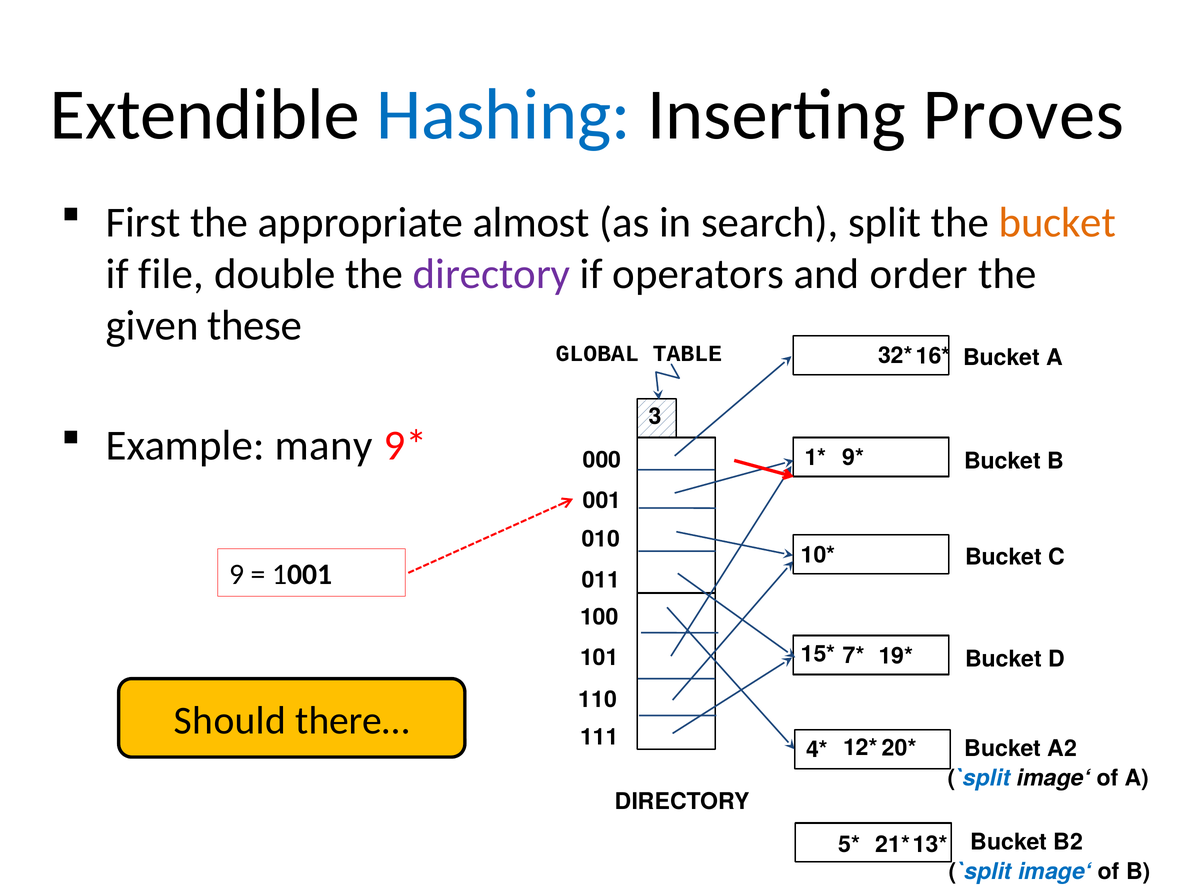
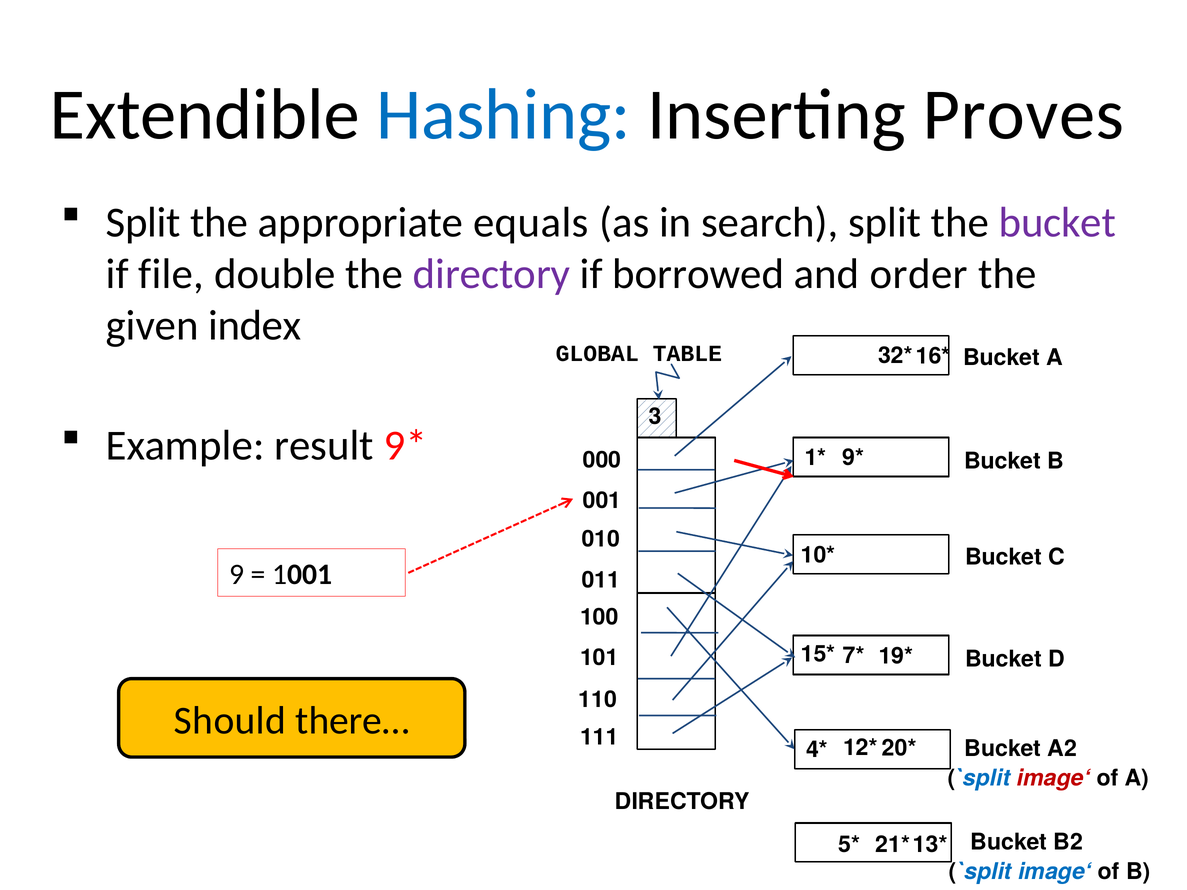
First at (143, 223): First -> Split
almost: almost -> equals
bucket at (1057, 223) colour: orange -> purple
operators: operators -> borrowed
these: these -> index
many: many -> result
image‘ at (1054, 779) colour: black -> red
